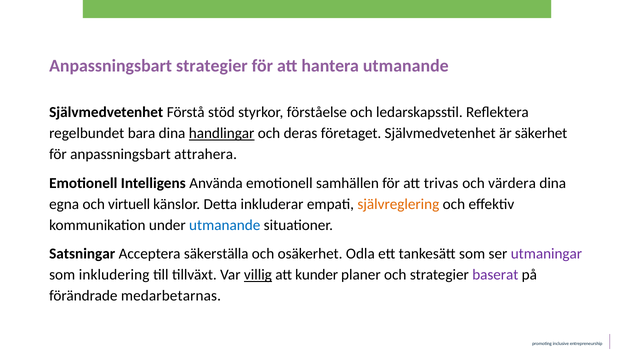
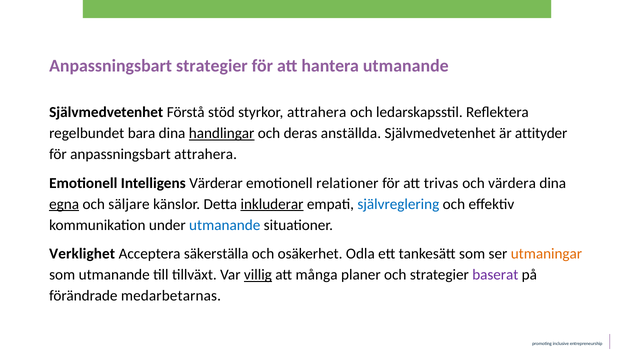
styrkor förståelse: förståelse -> attrahera
företaget: företaget -> anställda
säkerhet: säkerhet -> attityder
Använda: Använda -> Värderar
samhällen: samhällen -> relationer
egna underline: none -> present
virtuell: virtuell -> säljare
inkluderar underline: none -> present
självreglering colour: orange -> blue
Satsningar: Satsningar -> Verklighet
utmaningar colour: purple -> orange
som inkludering: inkludering -> utmanande
kunder: kunder -> många
